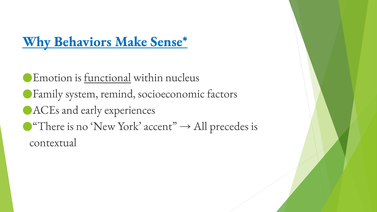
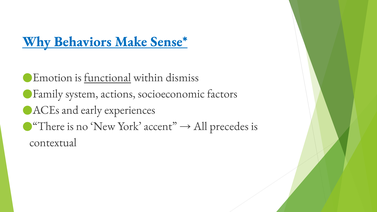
nucleus: nucleus -> dismiss
remind: remind -> actions
